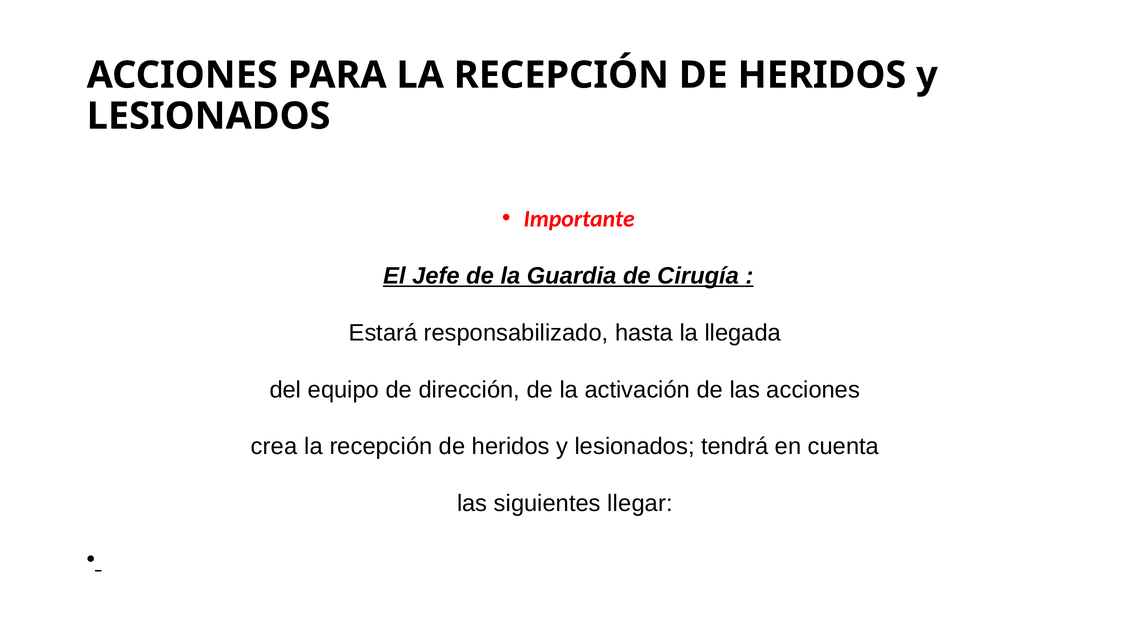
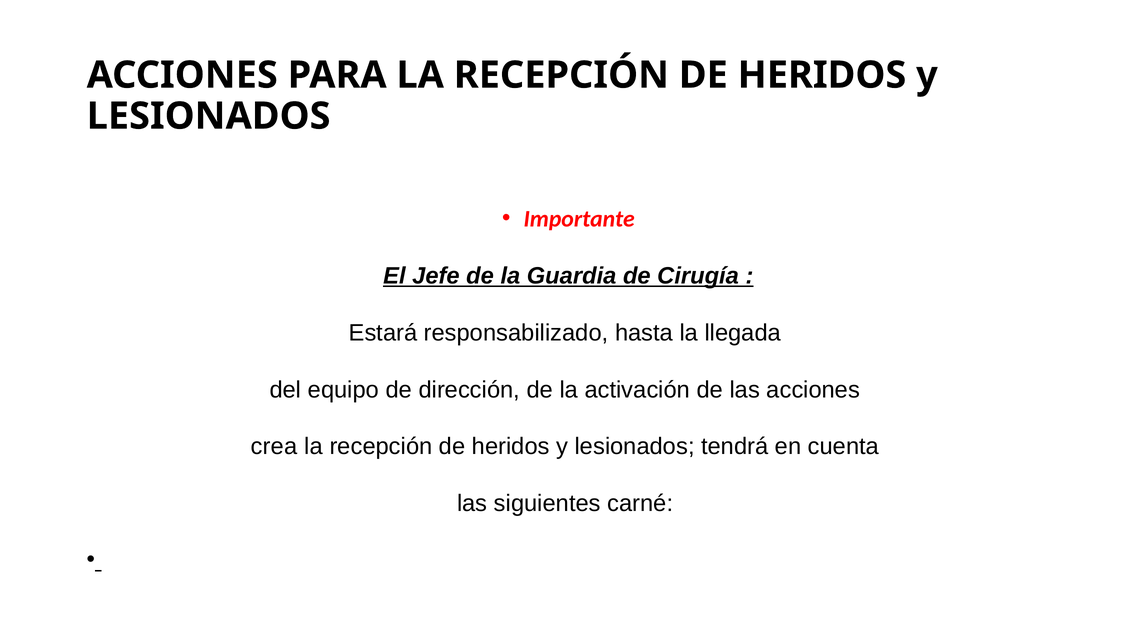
llegar: llegar -> carné
